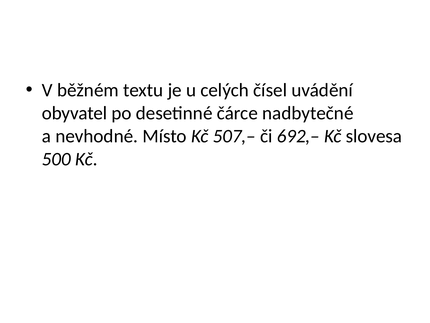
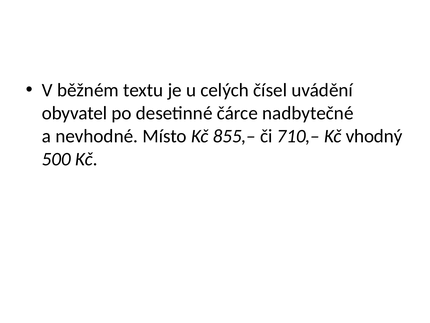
507,–: 507,– -> 855,–
692,–: 692,– -> 710,–
slovesa: slovesa -> vhodný
